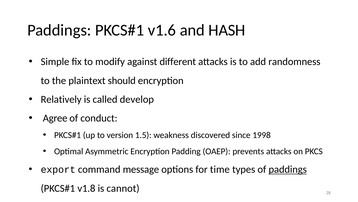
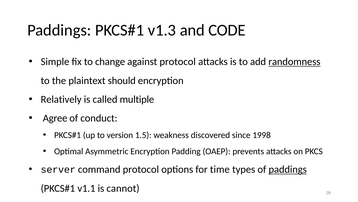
v1.6: v1.6 -> v1.3
HASH: HASH -> CODE
modify: modify -> change
against different: different -> protocol
randomness underline: none -> present
develop: develop -> multiple
export: export -> server
command message: message -> protocol
v1.8: v1.8 -> v1.1
